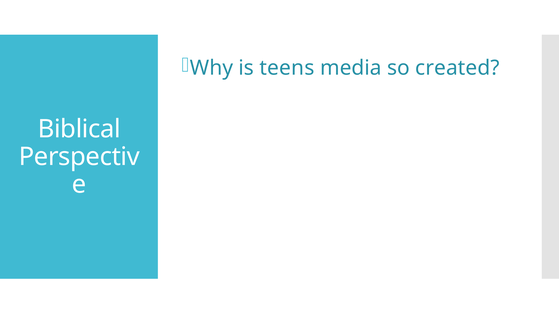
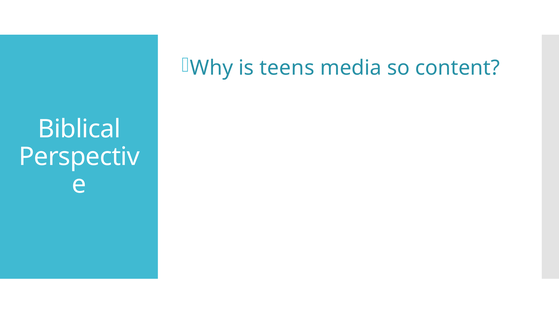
created: created -> content
